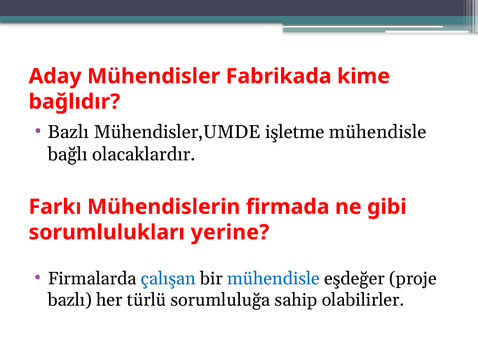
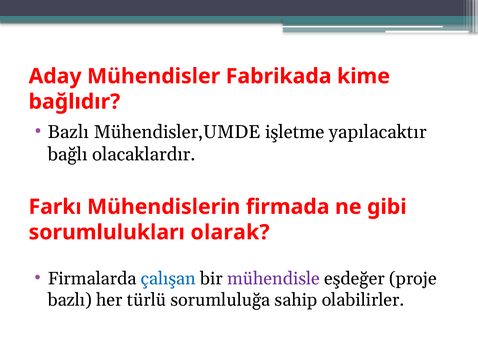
işletme mühendisle: mühendisle -> yapılacaktır
yerine: yerine -> olarak
mühendisle at (274, 279) colour: blue -> purple
